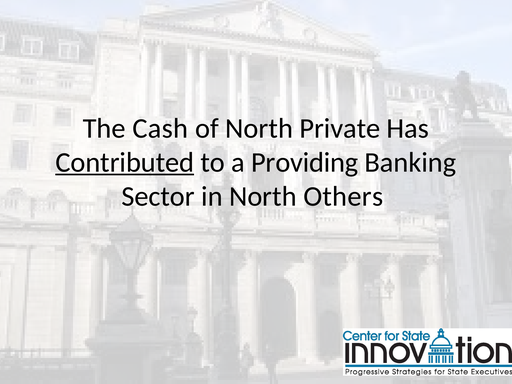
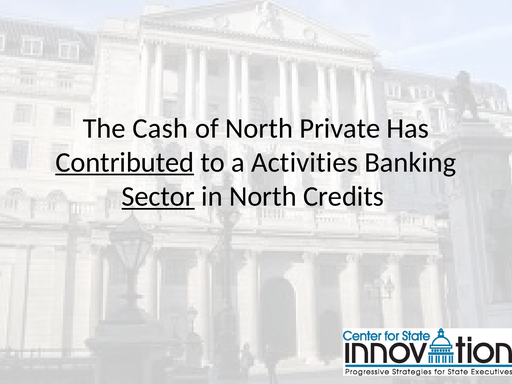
Providing: Providing -> Activities
Sector underline: none -> present
Others: Others -> Credits
